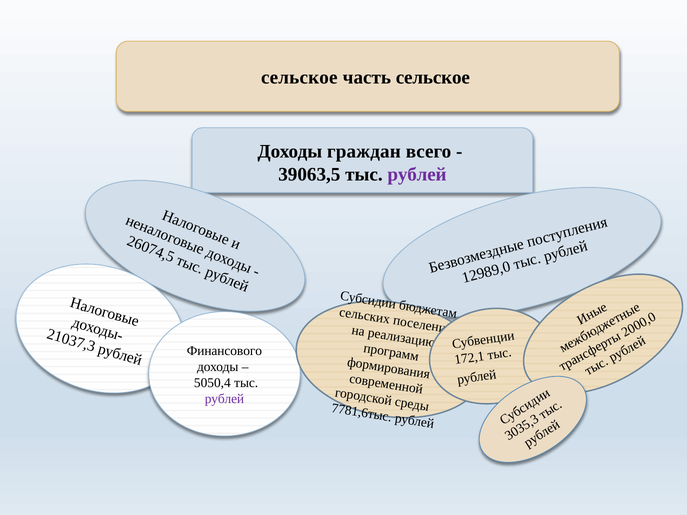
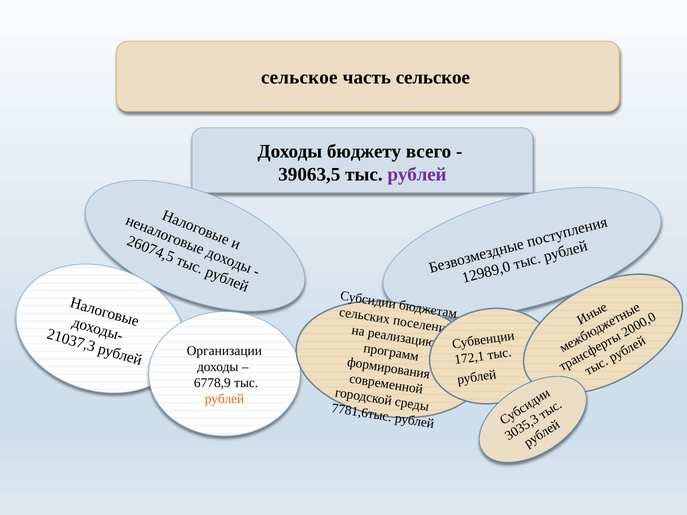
граждан: граждан -> бюджету
Финансового: Финансового -> Организации
5050,4: 5050,4 -> 6778,9
рублей at (224, 399) colour: purple -> orange
